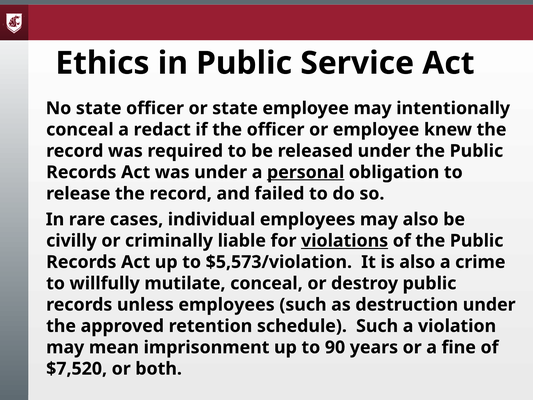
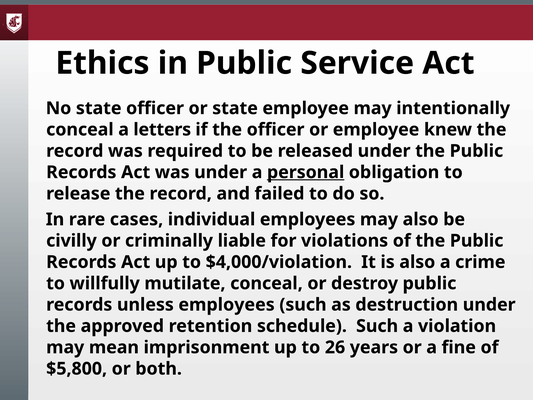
redact: redact -> letters
violations underline: present -> none
$5,573/violation: $5,573/violation -> $4,000/violation
90: 90 -> 26
$7,520: $7,520 -> $5,800
